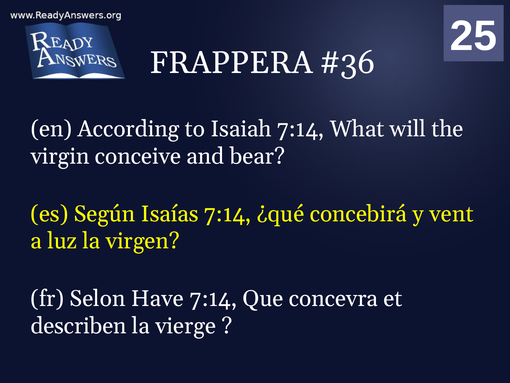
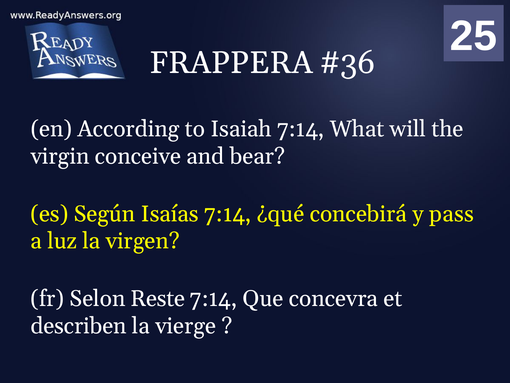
vent: vent -> pass
Have: Have -> Reste
